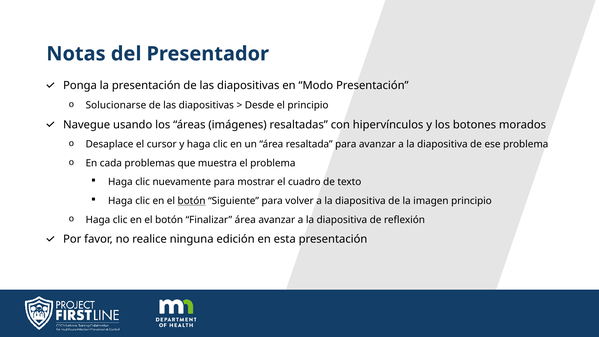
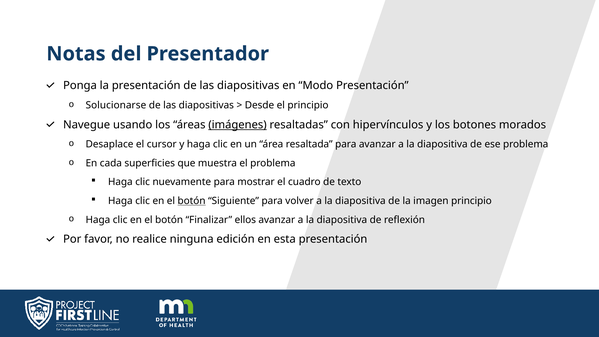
imágenes underline: none -> present
problemas: problemas -> superficies
Finalizar área: área -> ellos
